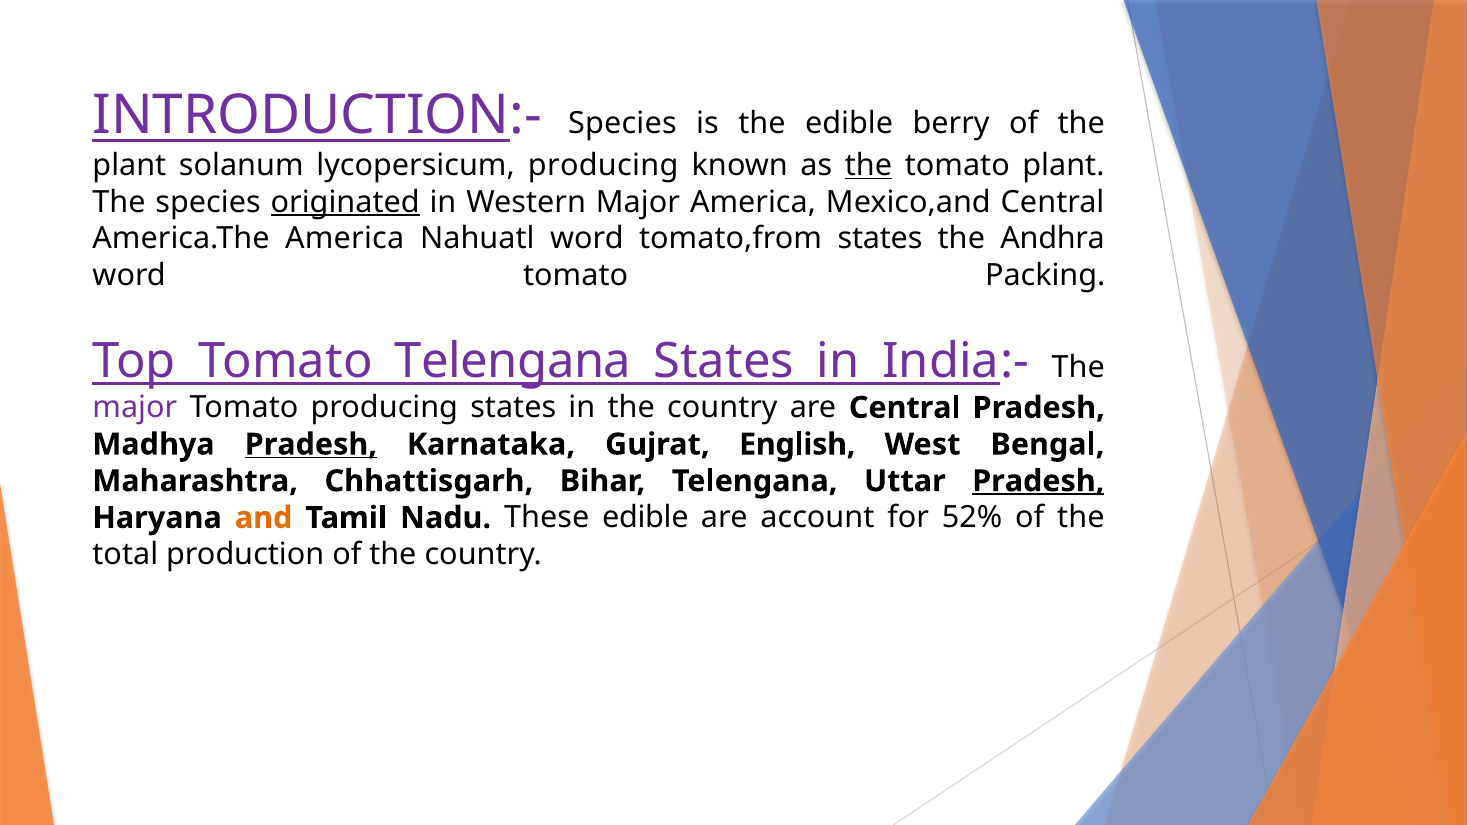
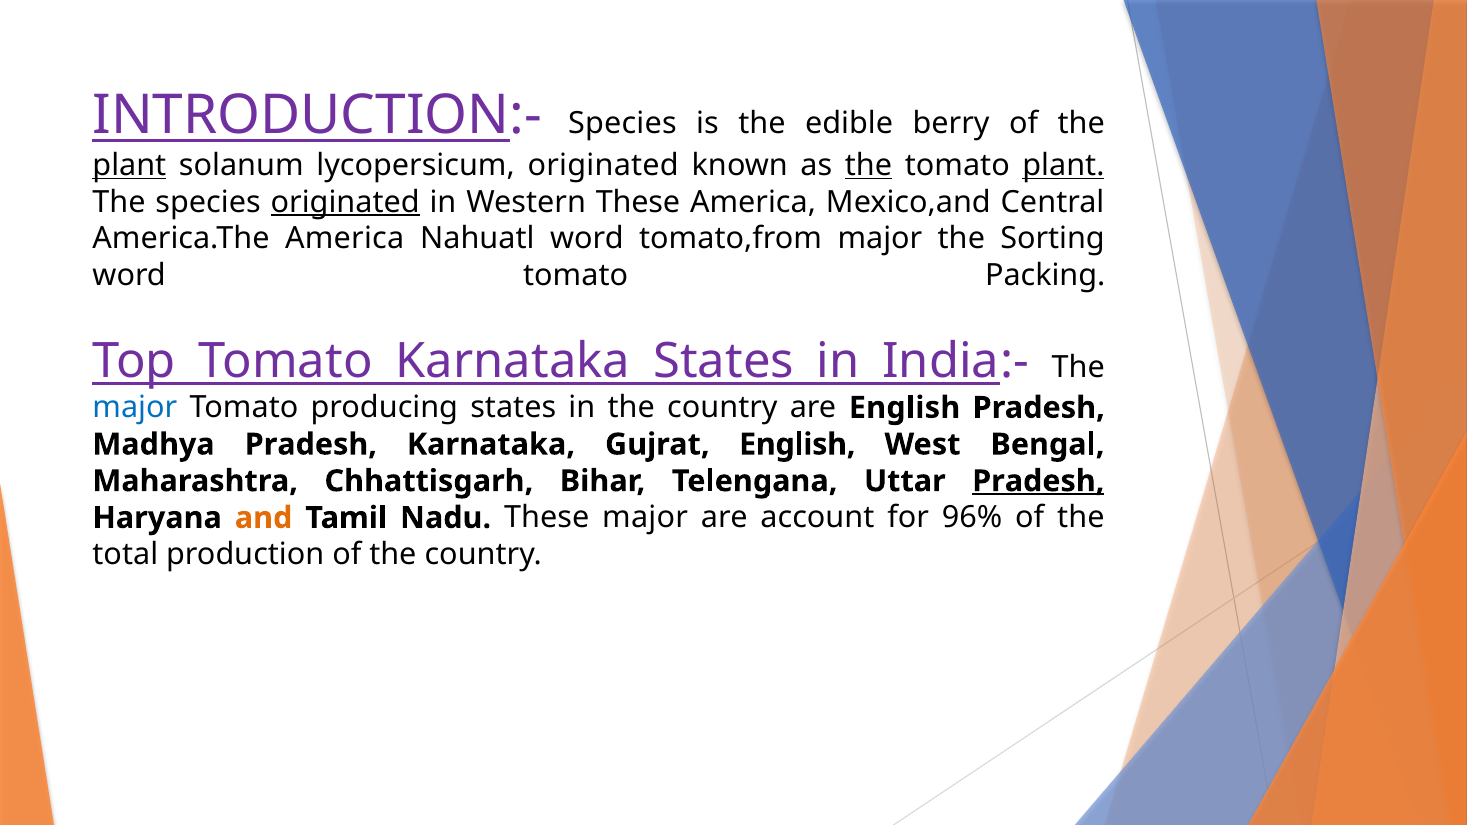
plant at (129, 165) underline: none -> present
lycopersicum producing: producing -> originated
plant at (1063, 165) underline: none -> present
Western Major: Major -> These
tomato,from states: states -> major
Andhra: Andhra -> Sorting
Tomato Telengana: Telengana -> Karnataka
major at (135, 408) colour: purple -> blue
are Central: Central -> English
Pradesh at (311, 445) underline: present -> none
These edible: edible -> major
52%: 52% -> 96%
